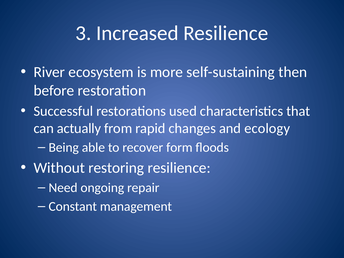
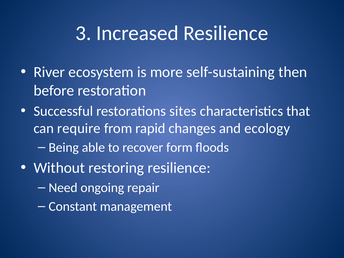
used: used -> sites
actually: actually -> require
